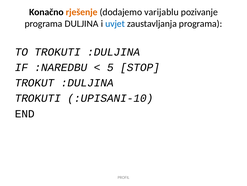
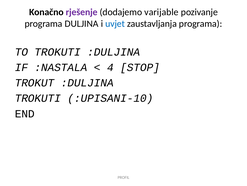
rješenje colour: orange -> purple
varijablu: varijablu -> varijable
:NAREDBU: :NAREDBU -> :NASTALA
5: 5 -> 4
